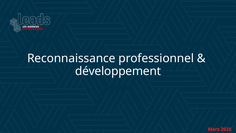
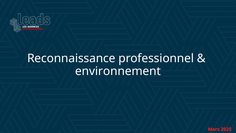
développement: développement -> environnement
